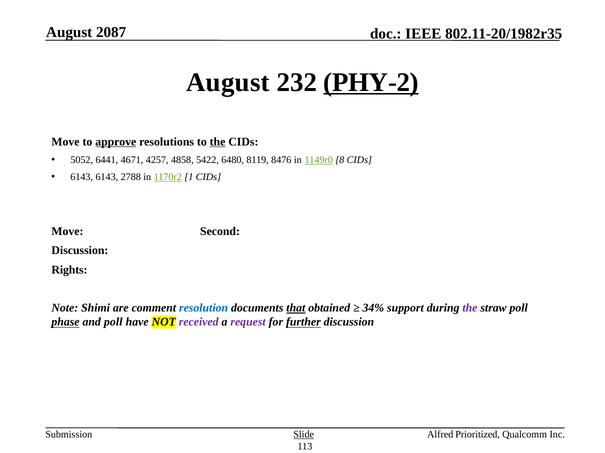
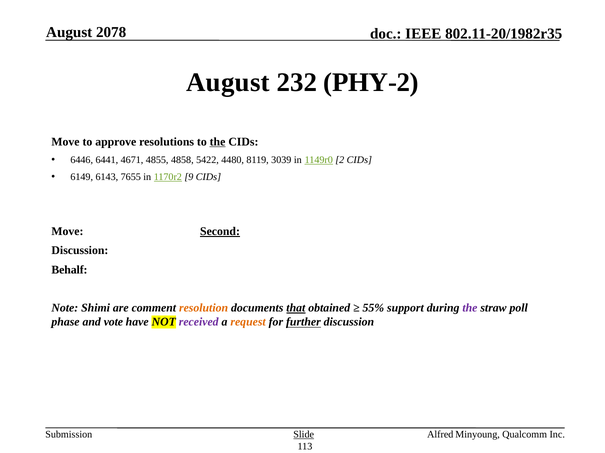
2087: 2087 -> 2078
PHY-2 underline: present -> none
approve underline: present -> none
5052: 5052 -> 6446
4257: 4257 -> 4855
6480: 6480 -> 4480
8476: 8476 -> 3039
8: 8 -> 2
6143 at (82, 177): 6143 -> 6149
2788: 2788 -> 7655
1: 1 -> 9
Second underline: none -> present
Rights: Rights -> Behalf
resolution colour: blue -> orange
34%: 34% -> 55%
phase underline: present -> none
and poll: poll -> vote
request colour: purple -> orange
Prioritized: Prioritized -> Minyoung
